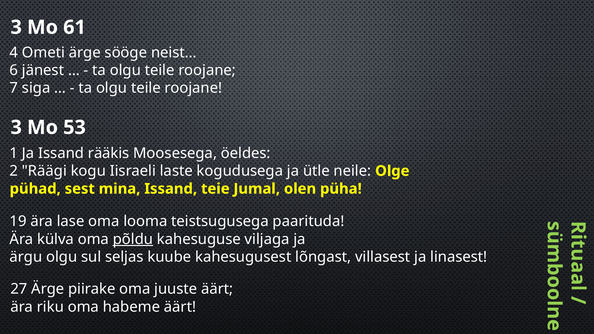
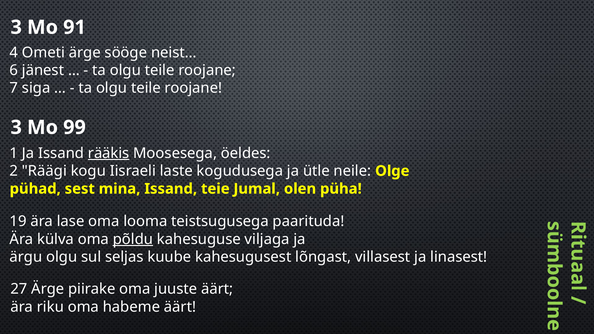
61: 61 -> 91
53: 53 -> 99
rääkis underline: none -> present
